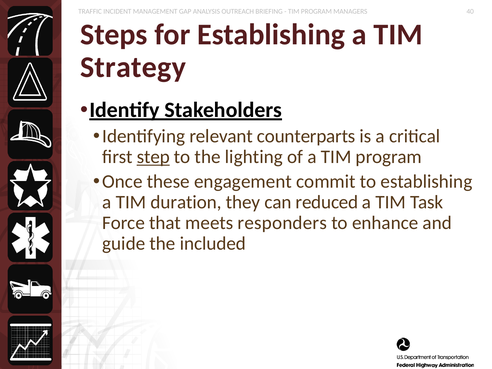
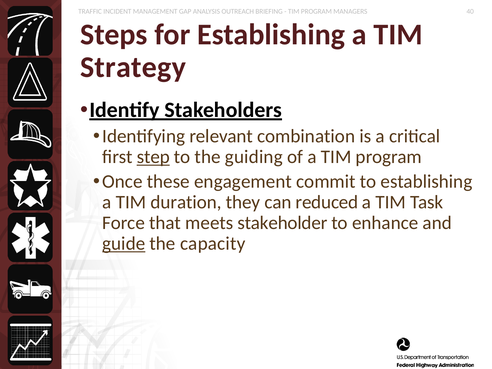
counterparts: counterparts -> combination
lighting: lighting -> guiding
responders: responders -> stakeholder
guide underline: none -> present
included: included -> capacity
